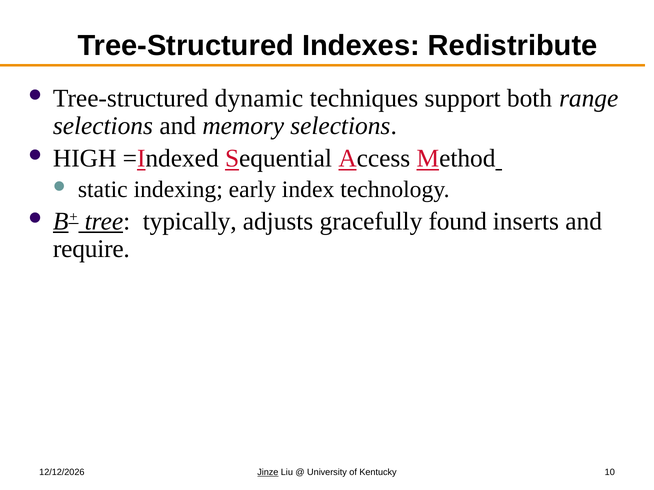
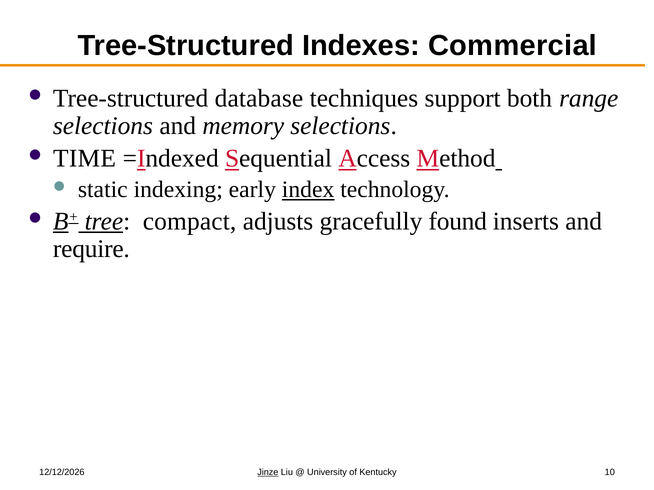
Redistribute: Redistribute -> Commercial
dynamic: dynamic -> database
HIGH: HIGH -> TIME
index underline: none -> present
typically: typically -> compact
